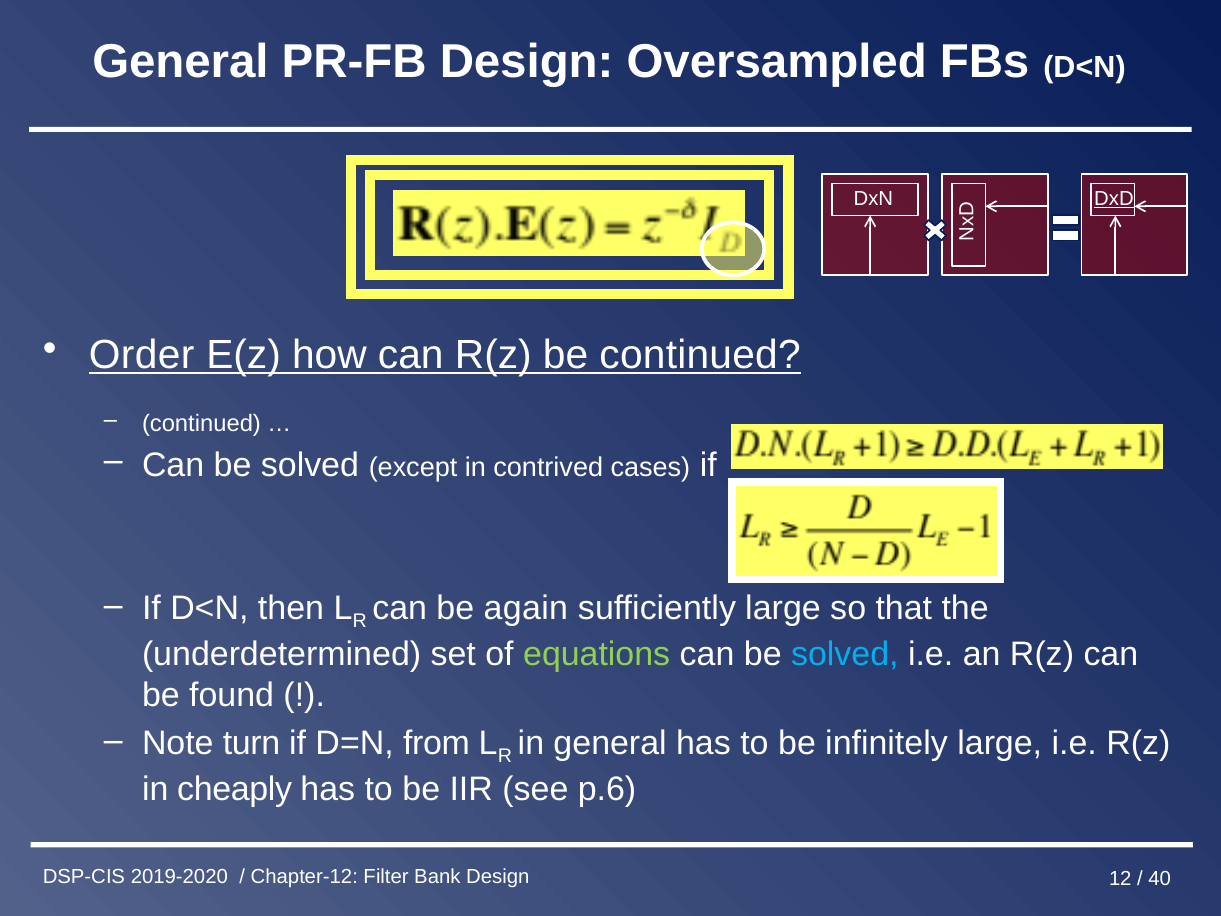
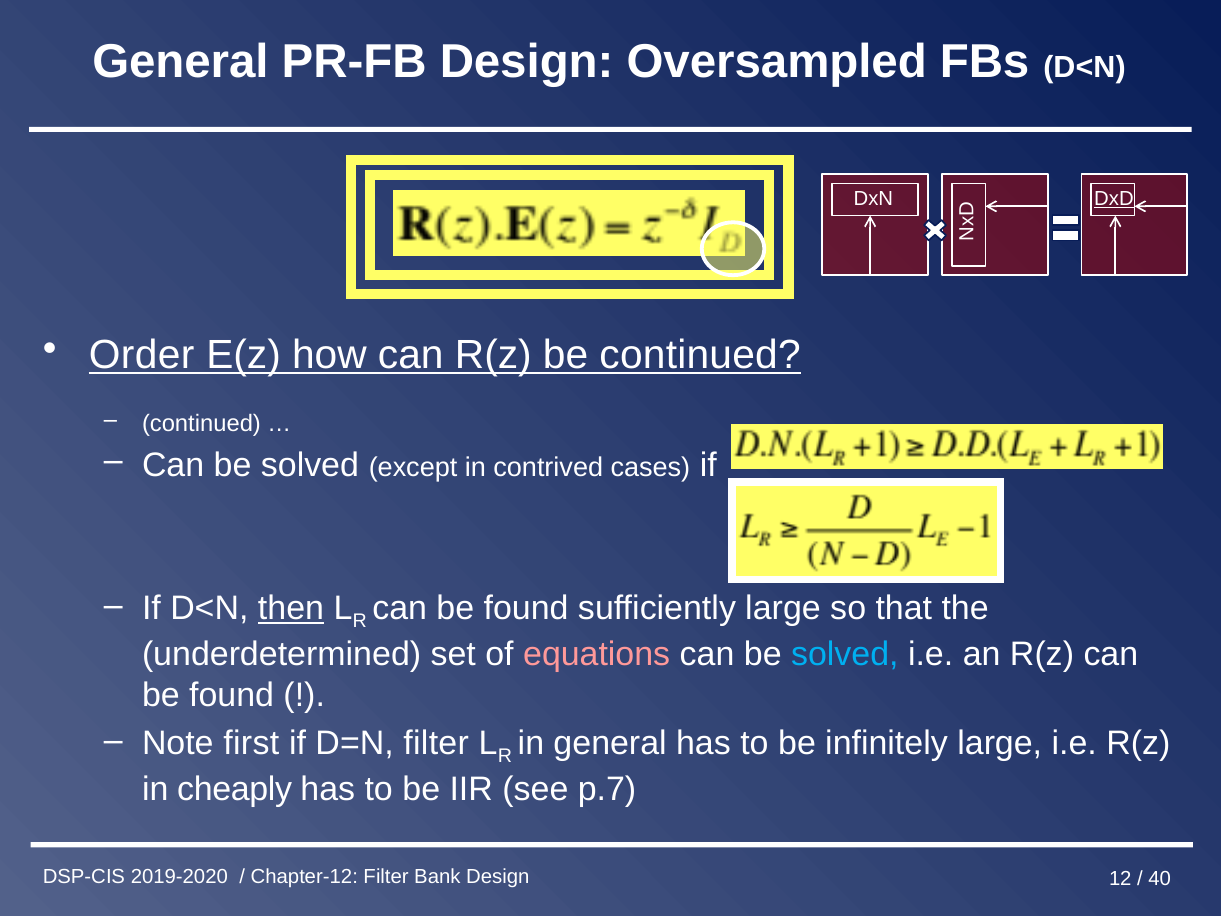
then underline: none -> present
again at (526, 608): again -> found
equations colour: light green -> pink
turn: turn -> first
D=N from: from -> filter
p.6: p.6 -> p.7
